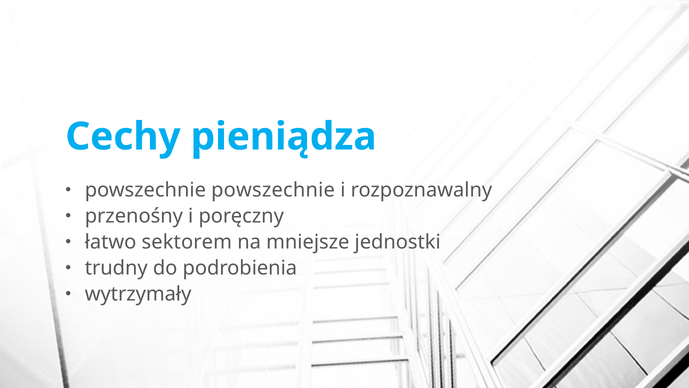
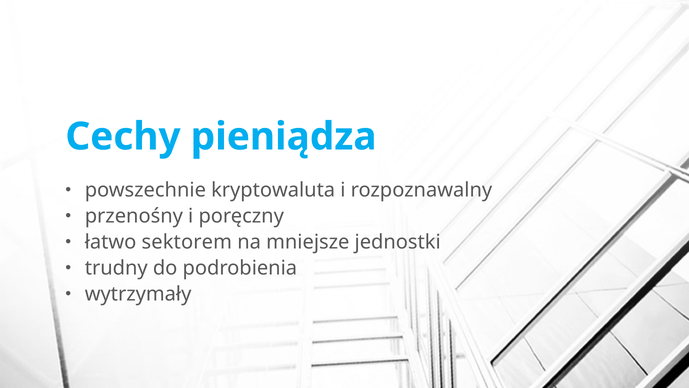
powszechnie powszechnie: powszechnie -> kryptowaluta
